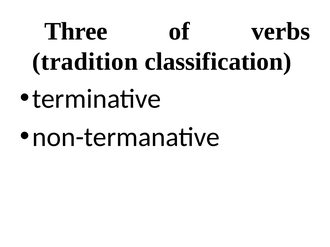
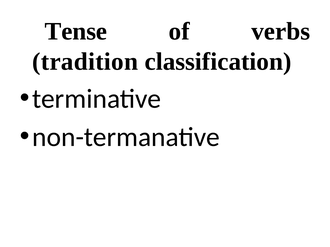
Three: Three -> Tense
